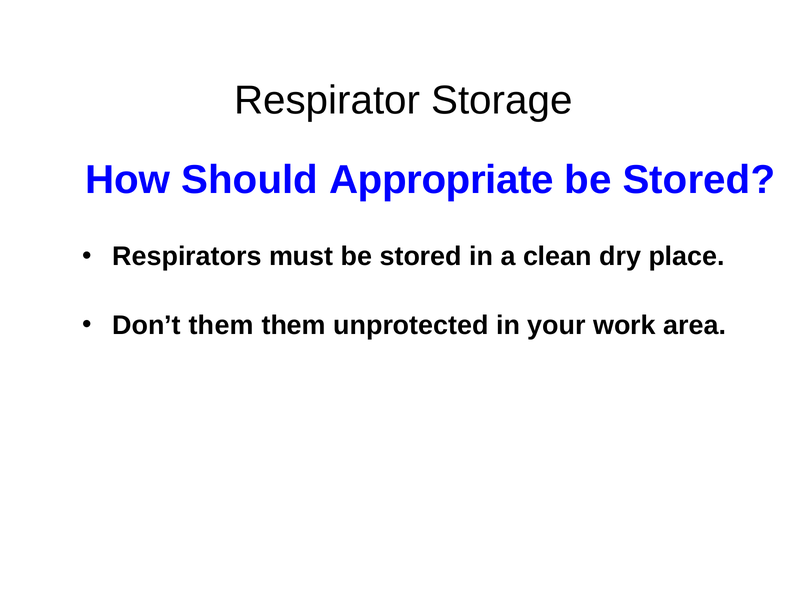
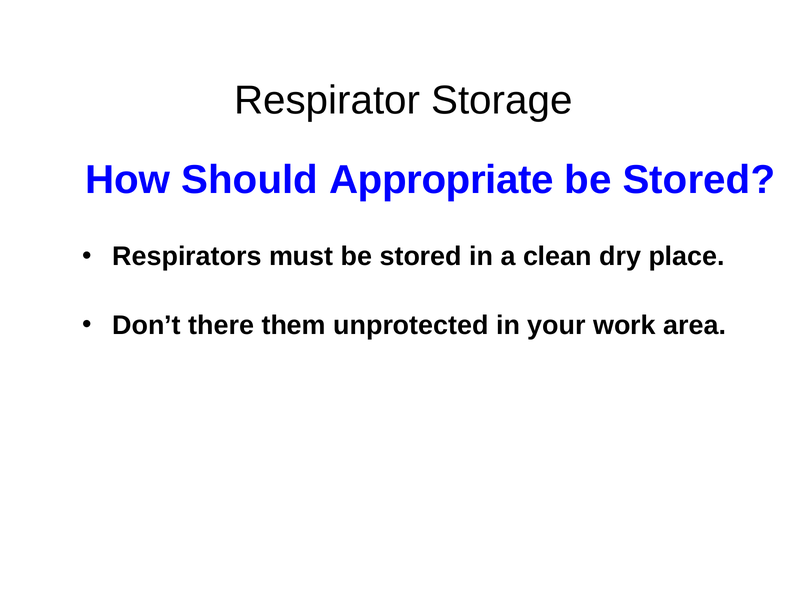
Don’t them: them -> there
